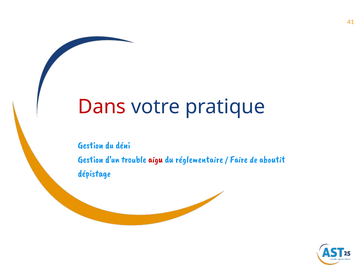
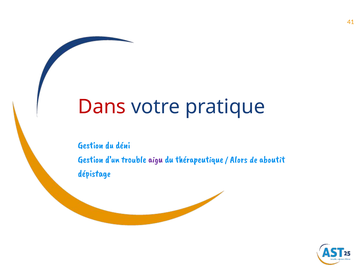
aigu colour: red -> purple
réglementaire: réglementaire -> thérapeutique
Faire: Faire -> Alors
